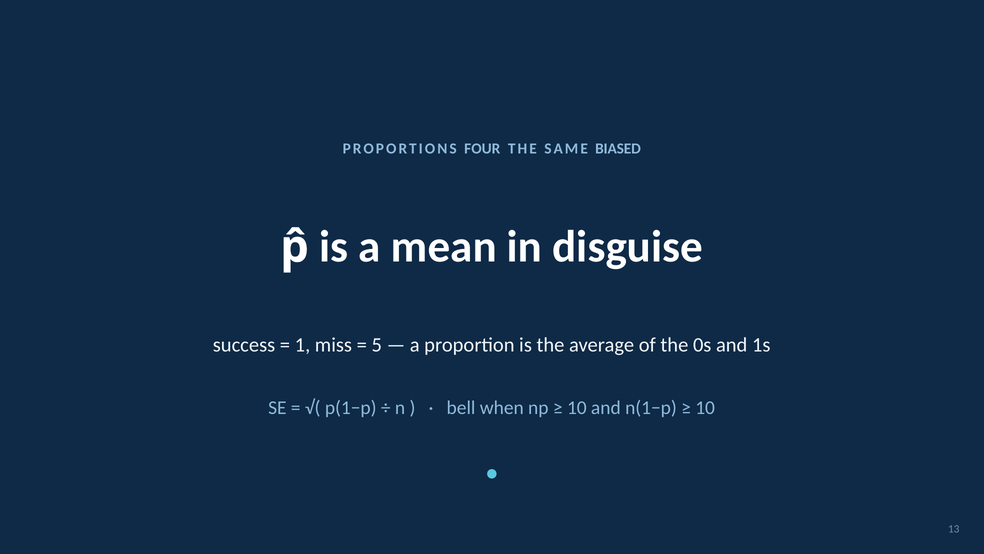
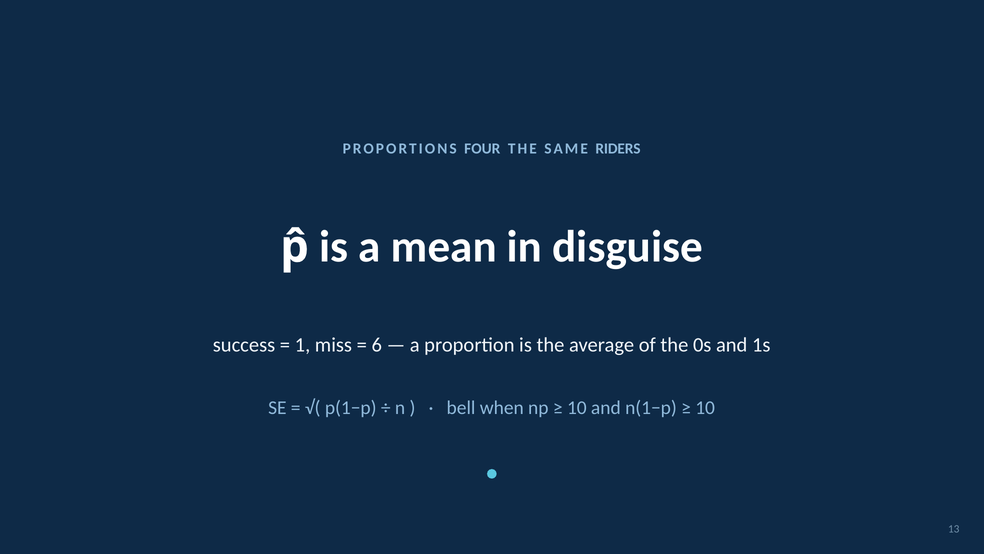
BIASED: BIASED -> RIDERS
5: 5 -> 6
